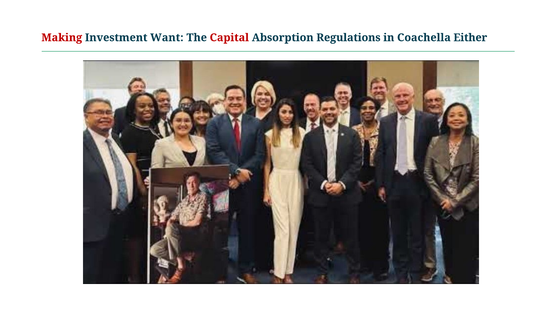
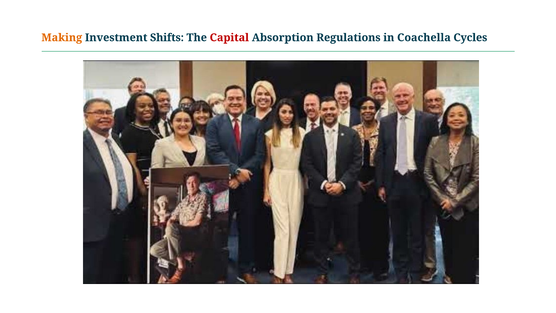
Making colour: red -> orange
Want: Want -> Shifts
Either: Either -> Cycles
